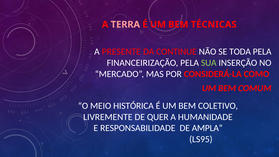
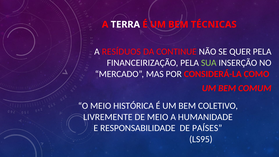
TERRA colour: pink -> white
PRESENTE: PRESENTE -> RESÍDUOS
TODA: TODA -> QUER
DE QUER: QUER -> MEIO
AMPLA: AMPLA -> PAÍSES
